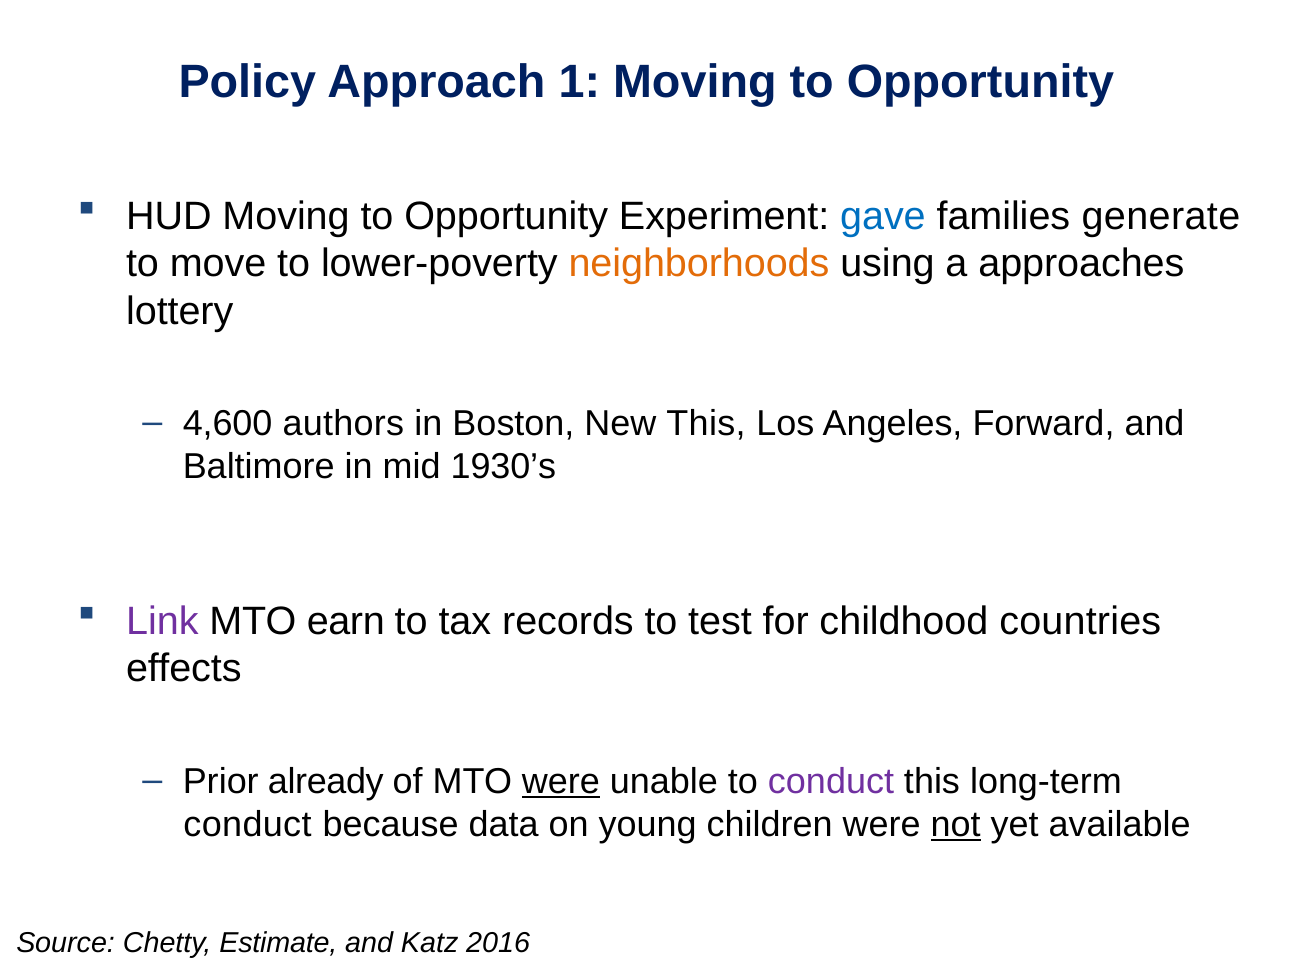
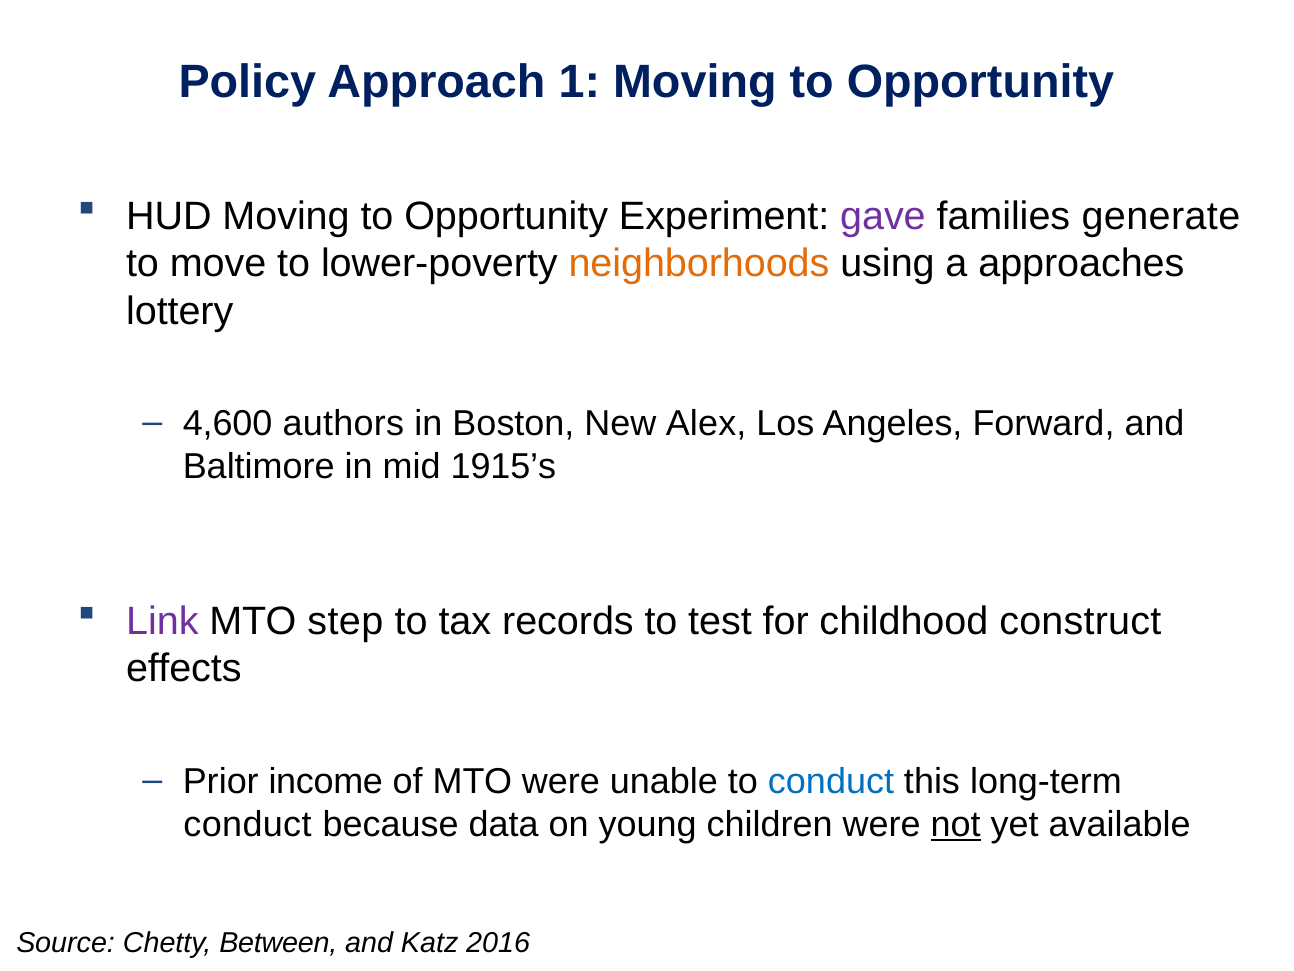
gave colour: blue -> purple
New This: This -> Alex
1930’s: 1930’s -> 1915’s
earn: earn -> step
countries: countries -> construct
already: already -> income
were at (561, 781) underline: present -> none
conduct at (831, 781) colour: purple -> blue
Estimate: Estimate -> Between
